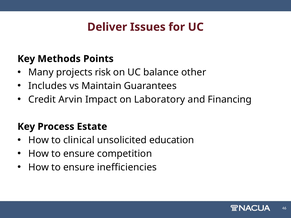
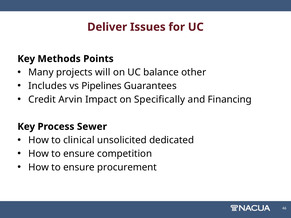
risk: risk -> will
Maintain: Maintain -> Pipelines
Laboratory: Laboratory -> Specifically
Estate: Estate -> Sewer
education: education -> dedicated
inefficiencies: inefficiencies -> procurement
